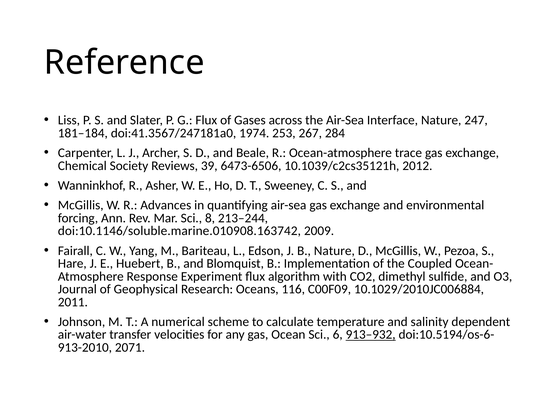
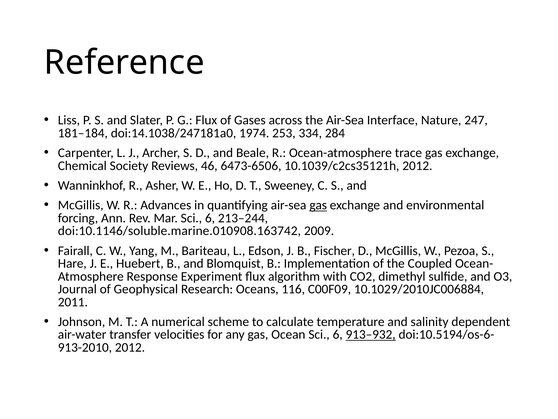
doi:41.3567/247181a0: doi:41.3567/247181a0 -> doi:14.1038/247181a0
267: 267 -> 334
39: 39 -> 46
gas at (318, 205) underline: none -> present
Mar Sci 8: 8 -> 6
B Nature: Nature -> Fischer
2071 at (130, 347): 2071 -> 2012
